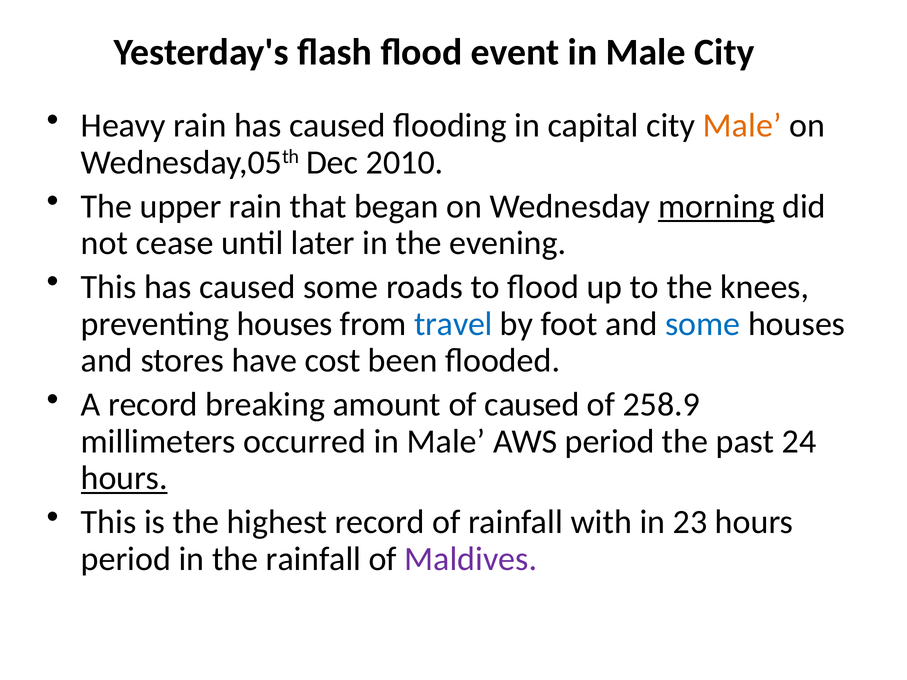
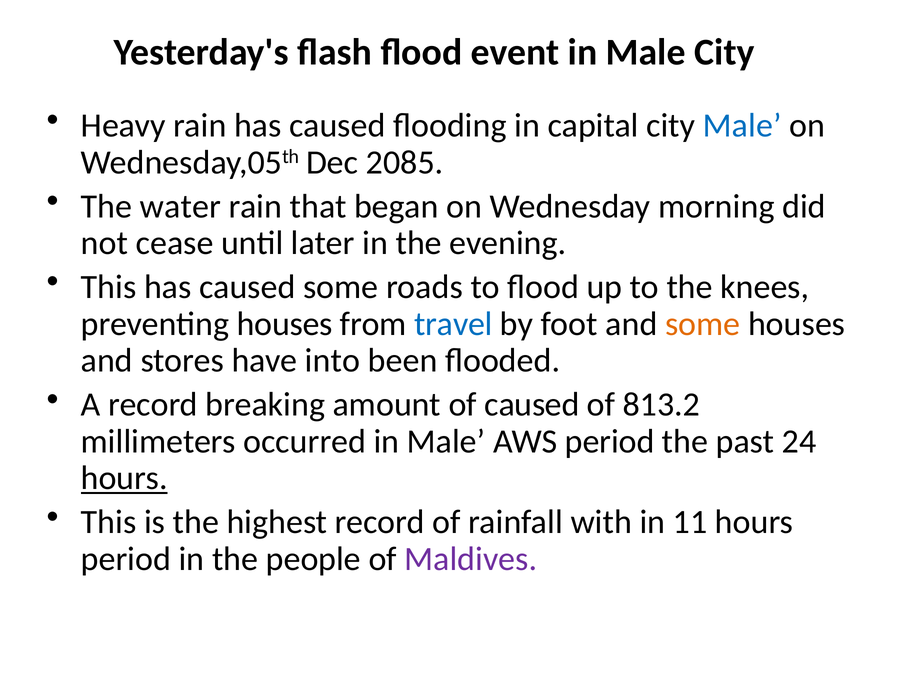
Male at (742, 126) colour: orange -> blue
2010: 2010 -> 2085
upper: upper -> water
morning underline: present -> none
some at (703, 324) colour: blue -> orange
cost: cost -> into
258.9: 258.9 -> 813.2
23: 23 -> 11
the rainfall: rainfall -> people
